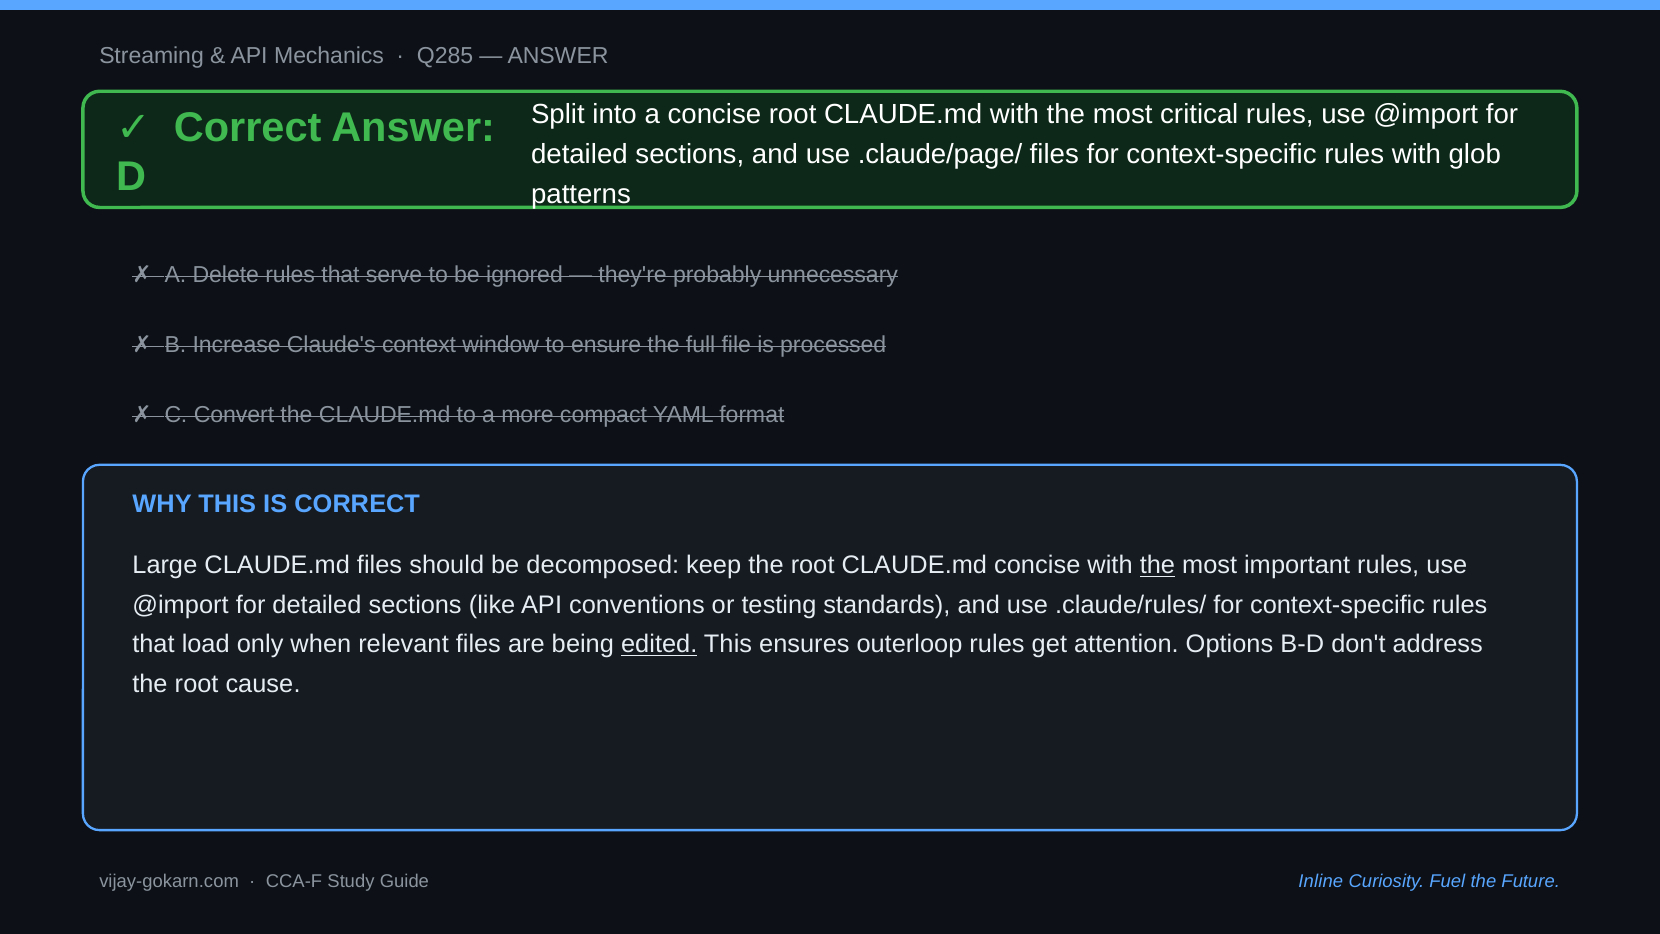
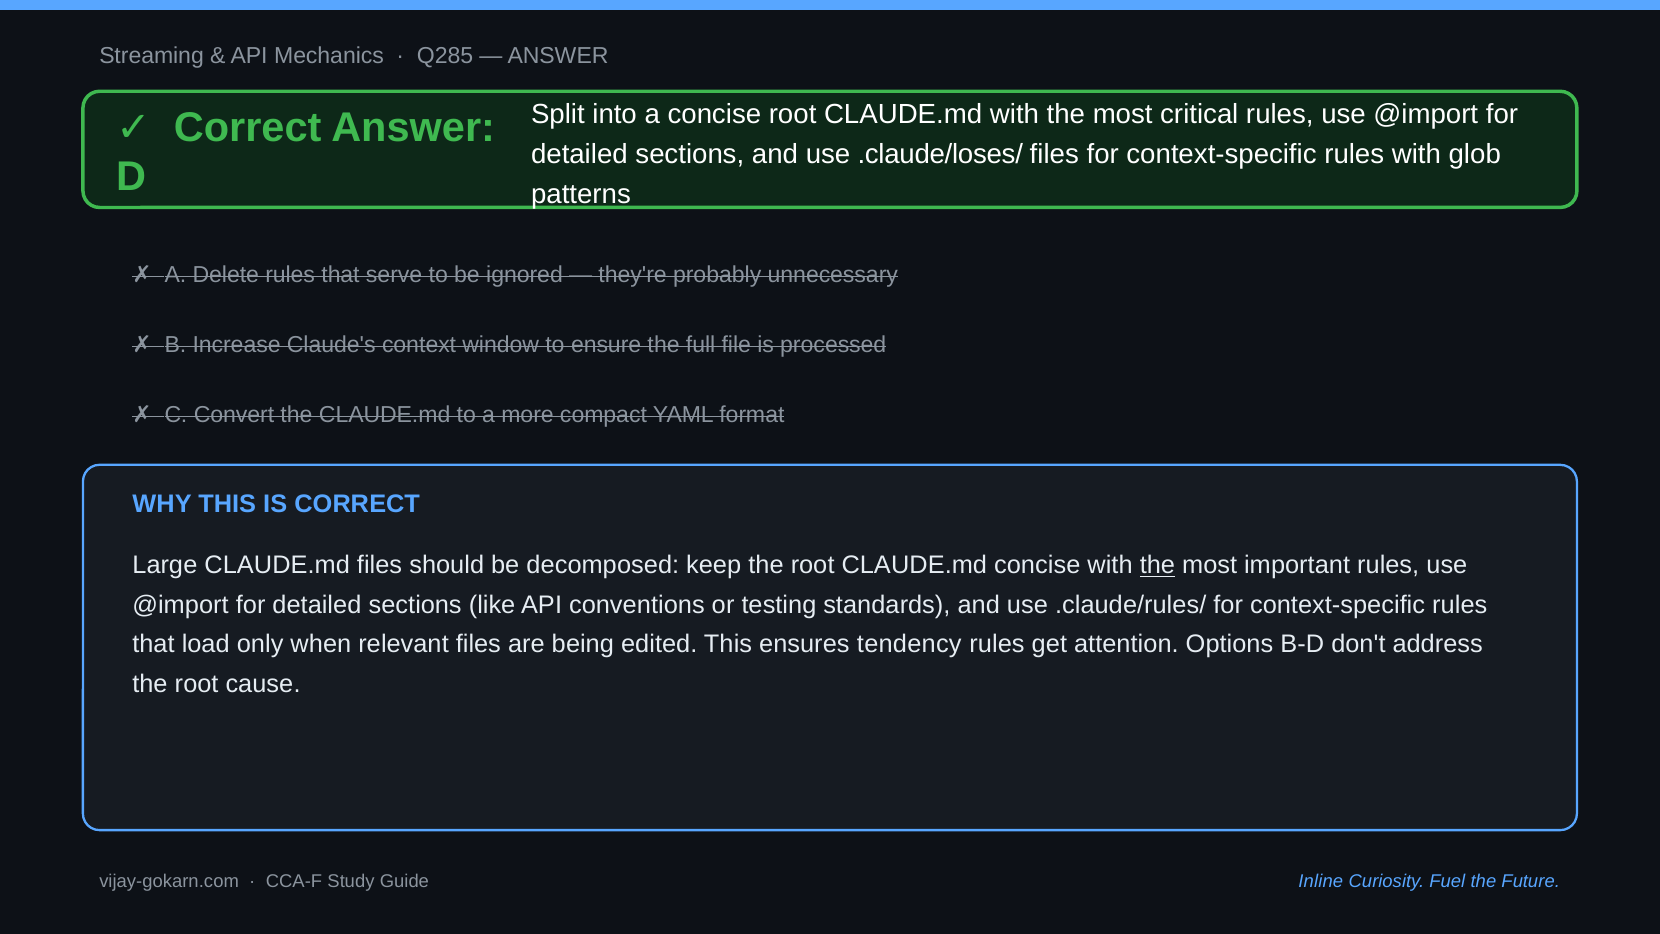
.claude/page/: .claude/page/ -> .claude/loses/
edited underline: present -> none
outerloop: outerloop -> tendency
